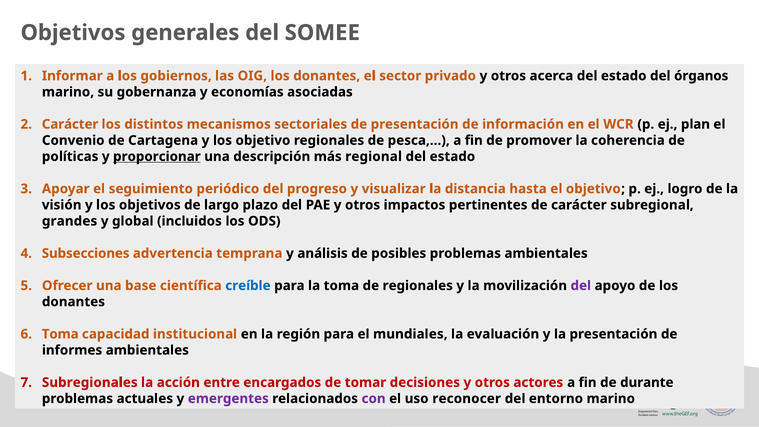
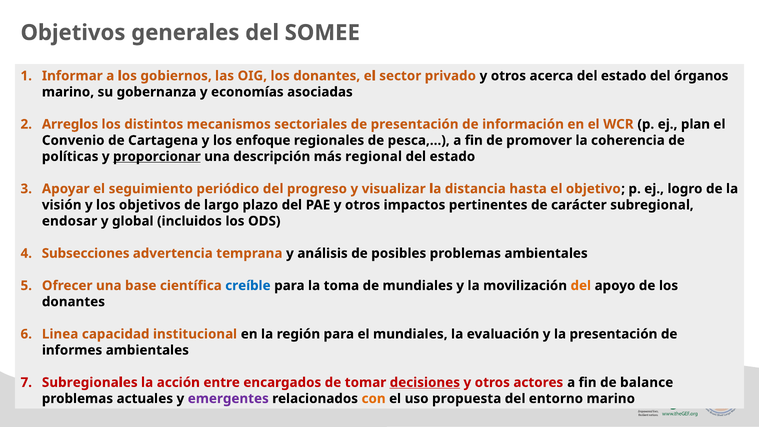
Carácter at (70, 124): Carácter -> Arreglos
los objetivo: objetivo -> enfoque
grandes: grandes -> endosar
de regionales: regionales -> mundiales
del at (581, 286) colour: purple -> orange
Toma at (60, 334): Toma -> Linea
decisiones underline: none -> present
durante: durante -> balance
con colour: purple -> orange
reconocer: reconocer -> propuesta
